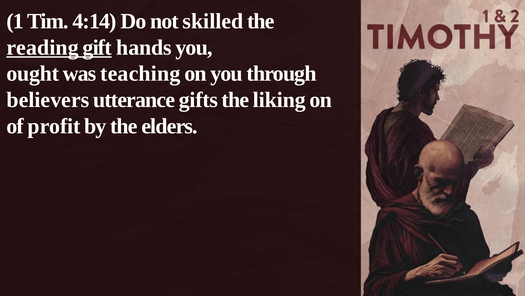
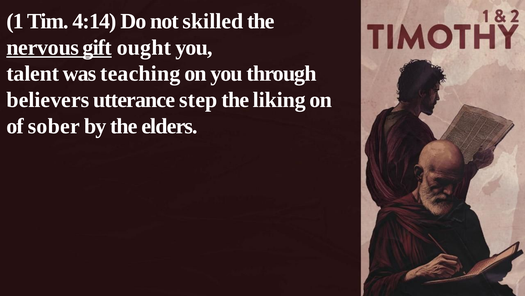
reading: reading -> nervous
hands: hands -> ought
ought: ought -> talent
gifts: gifts -> step
profit: profit -> sober
